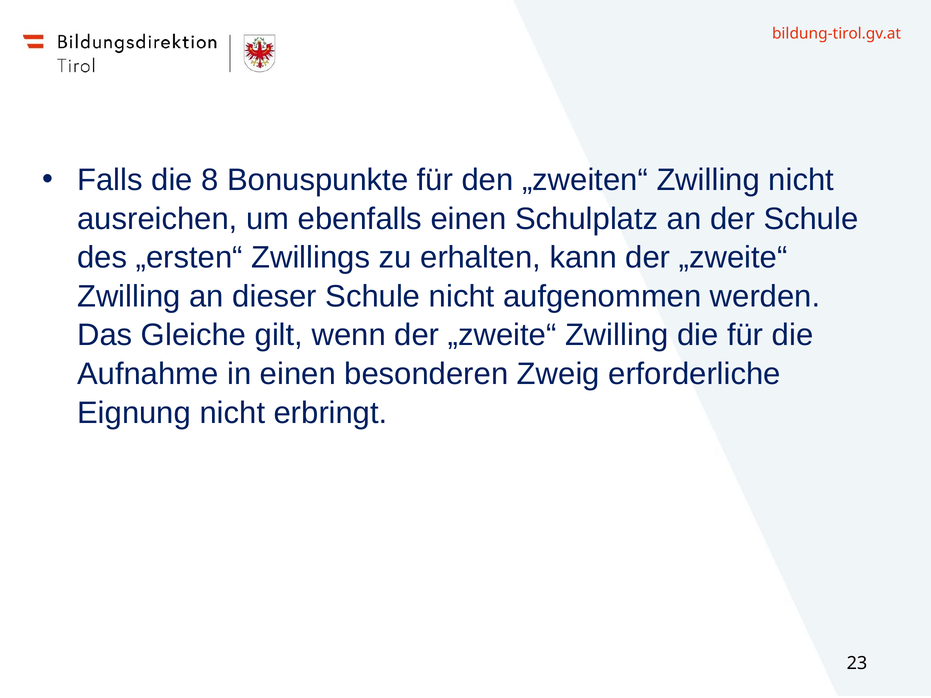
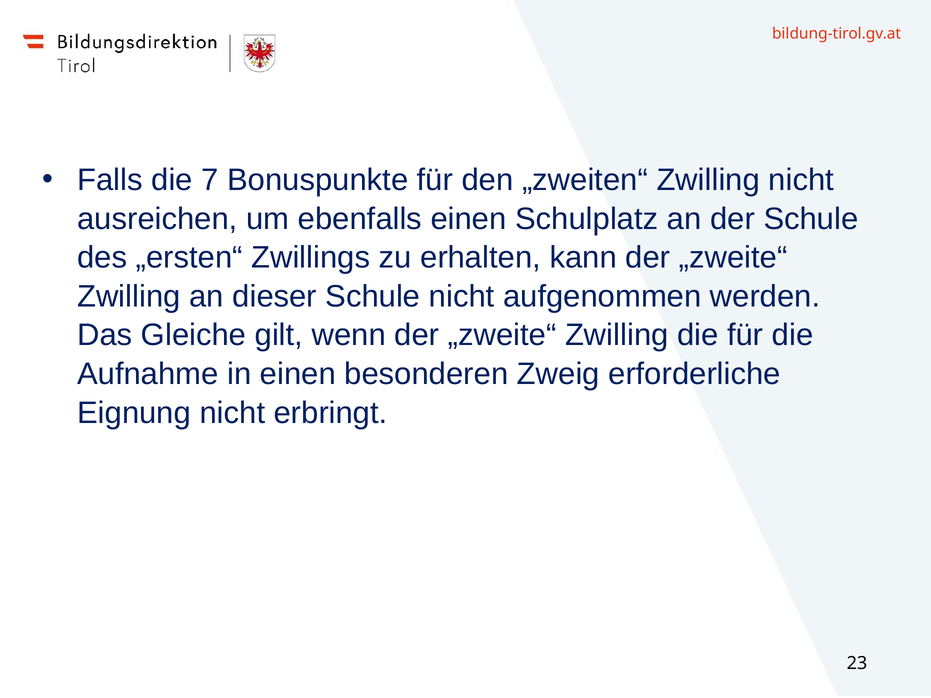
8: 8 -> 7
